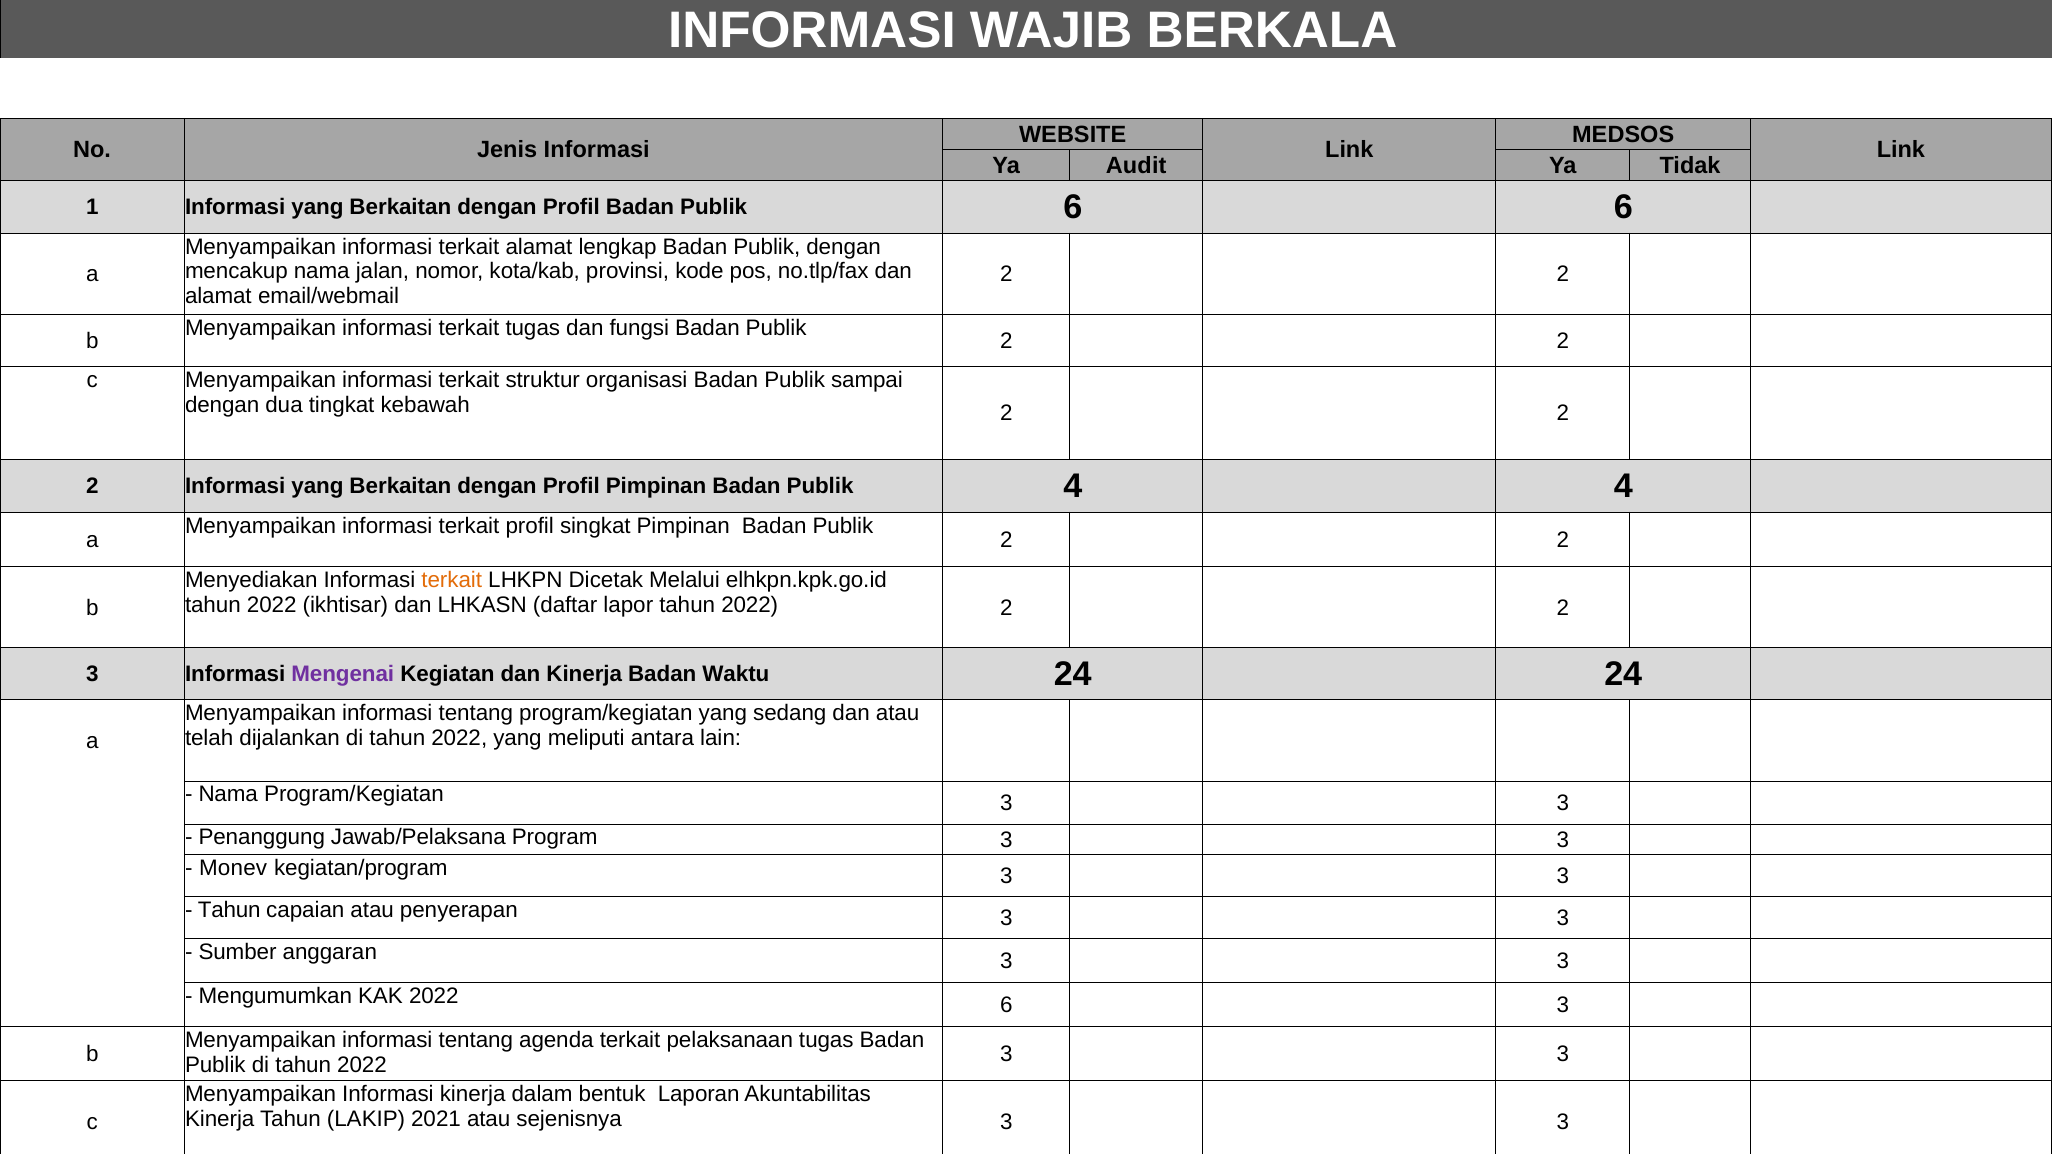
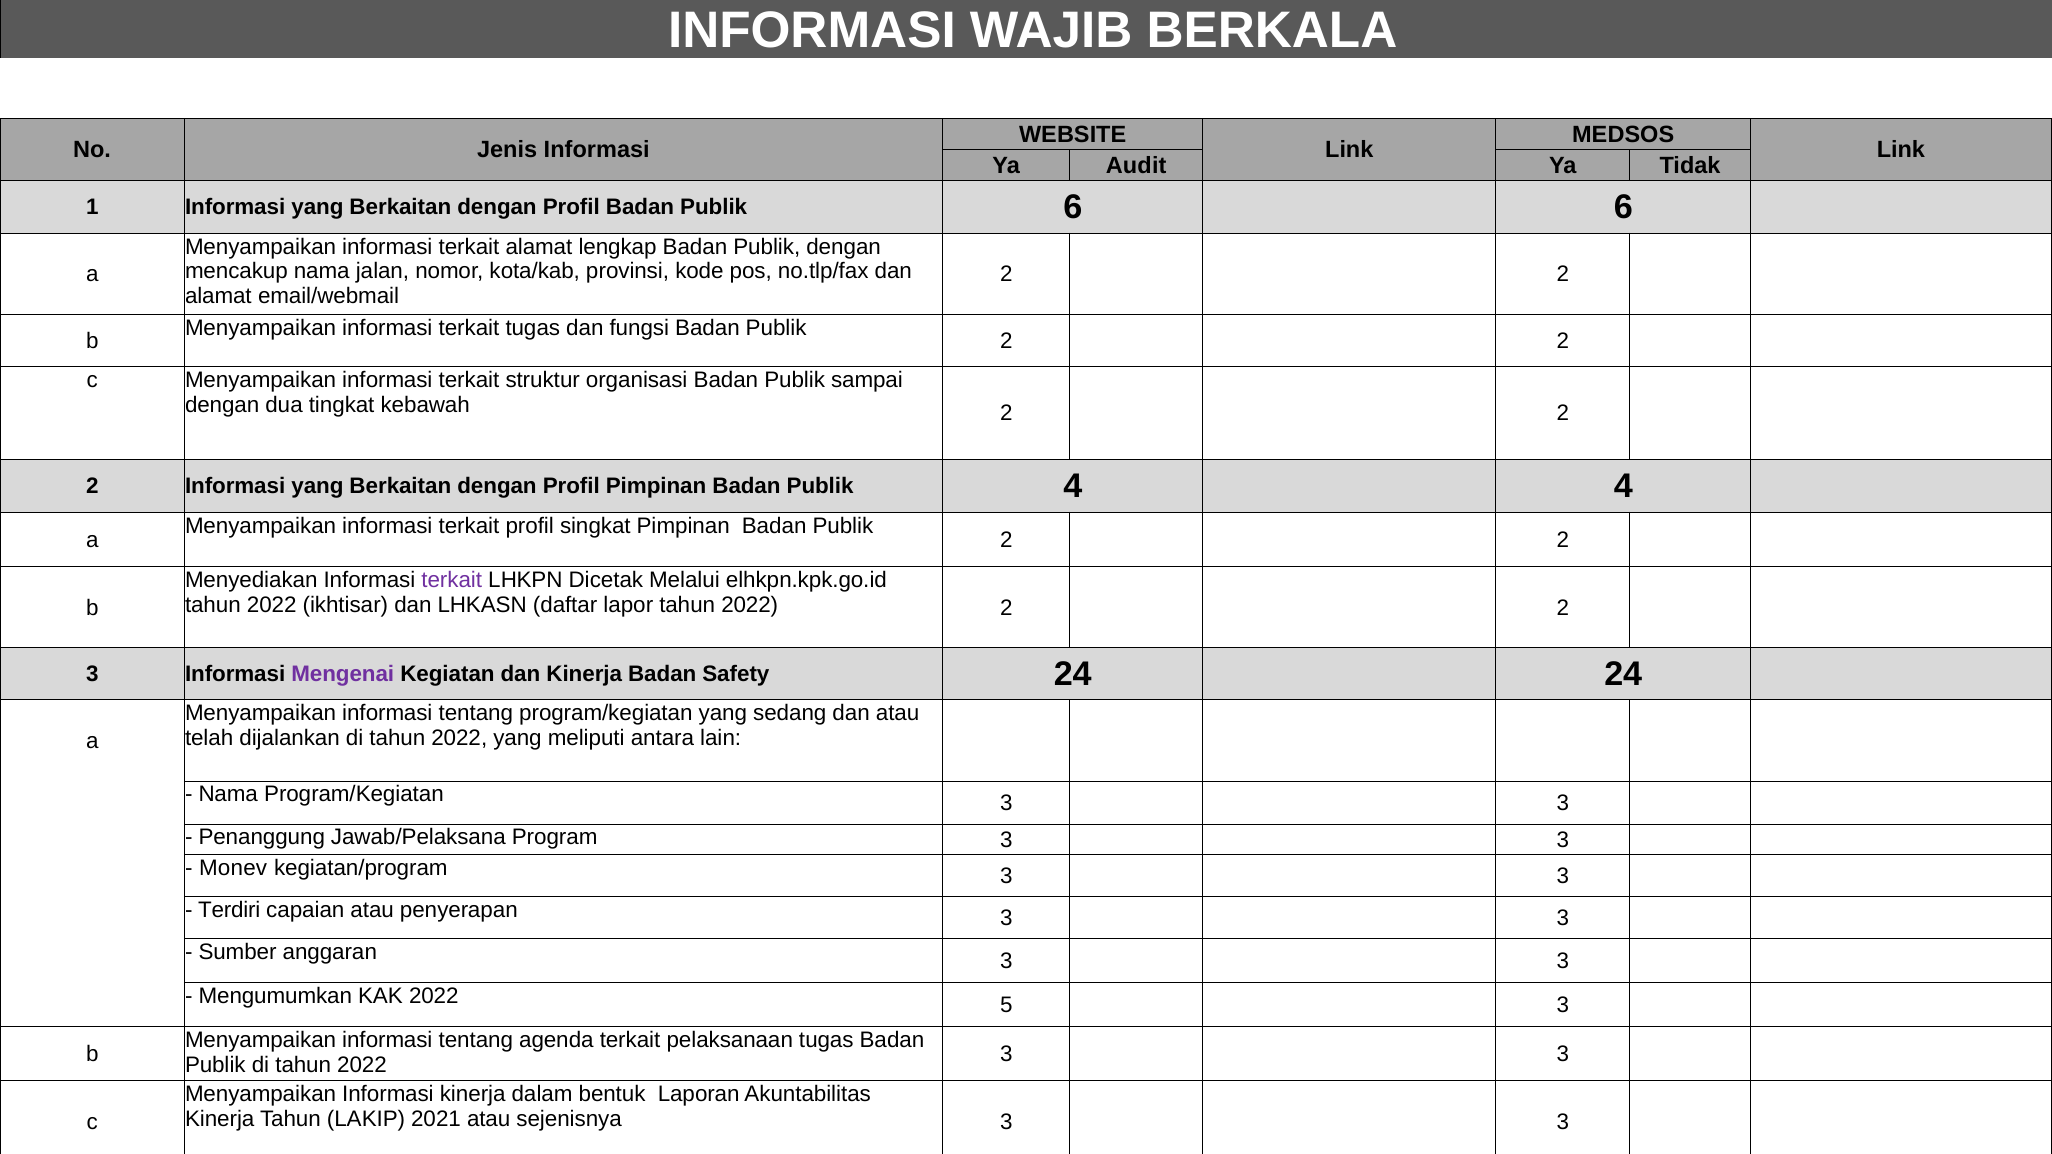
terkait at (452, 580) colour: orange -> purple
Waktu: Waktu -> Safety
Tahun at (229, 910): Tahun -> Terdiri
2022 6: 6 -> 5
